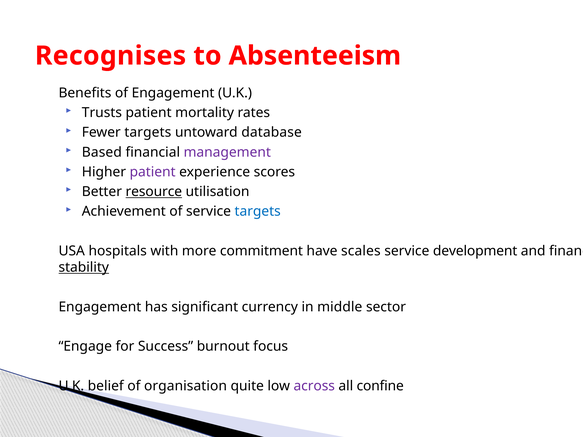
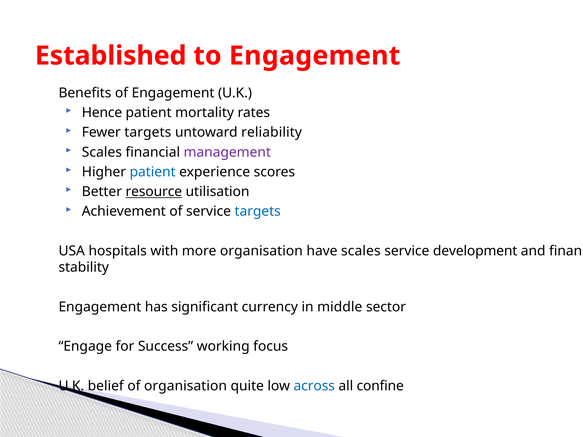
Recognises: Recognises -> Established
to Absenteeism: Absenteeism -> Engagement
Trusts: Trusts -> Hence
database: database -> reliability
Based at (102, 152): Based -> Scales
patient at (153, 172) colour: purple -> blue
more commitment: commitment -> organisation
stability underline: present -> none
burnout: burnout -> working
across colour: purple -> blue
